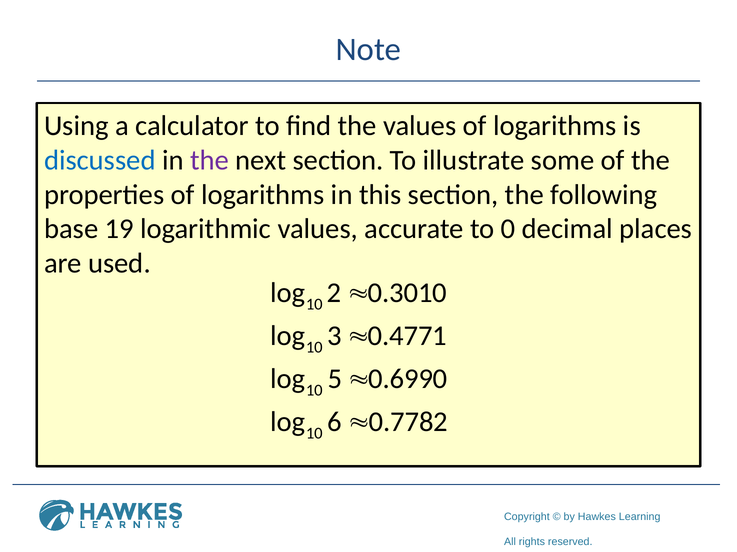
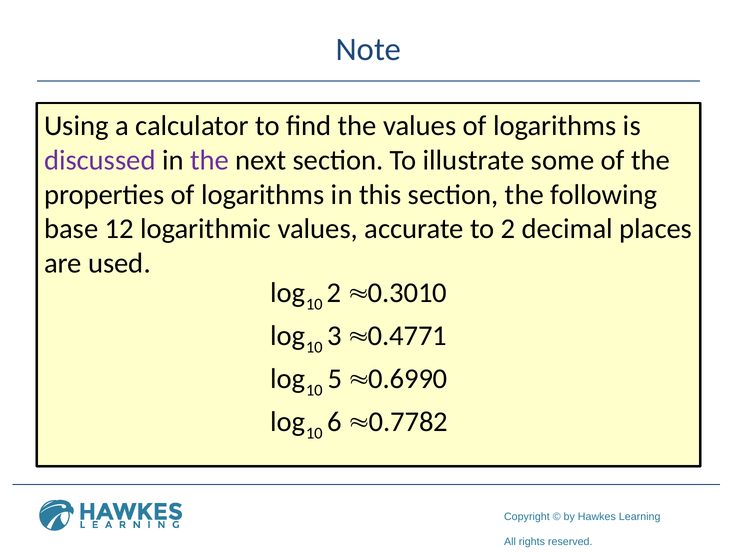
discussed colour: blue -> purple
19: 19 -> 12
to 0: 0 -> 2
